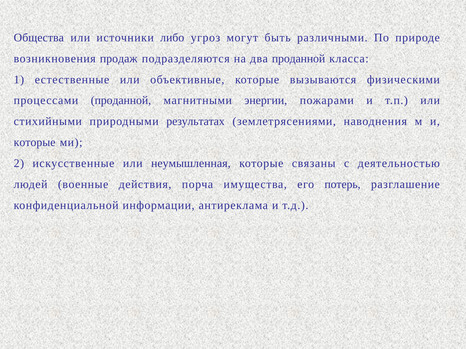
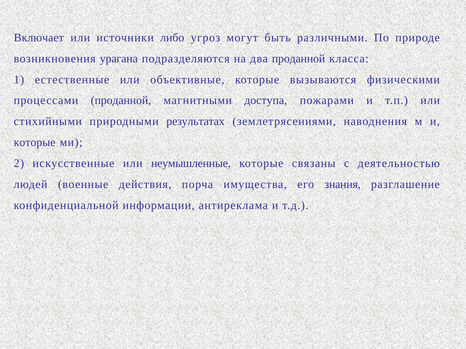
Общества: Общества -> Включает
продаж: продаж -> урагана
энергии: энергии -> доступа
неумышленная: неумышленная -> неумышленные
потерь: потерь -> знания
